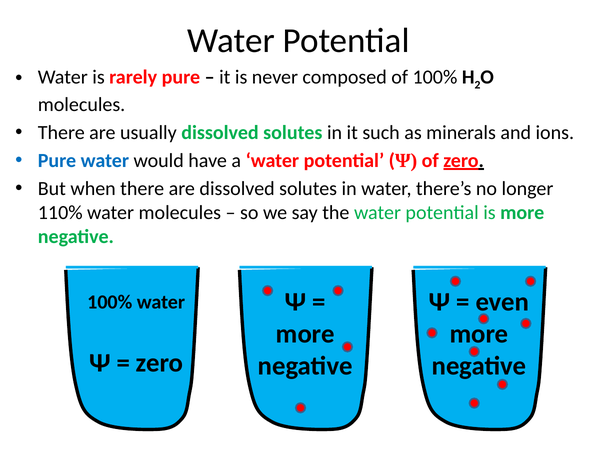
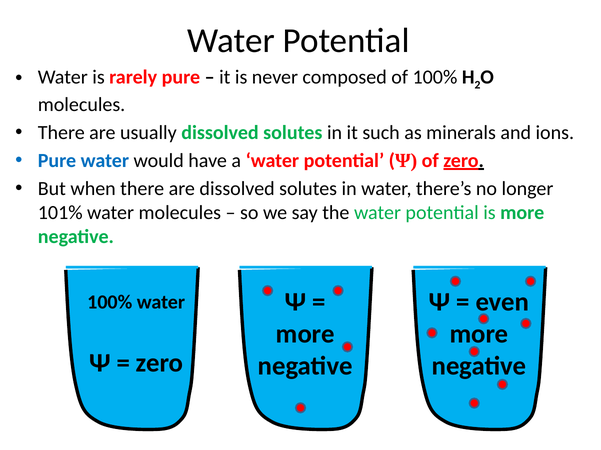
110%: 110% -> 101%
